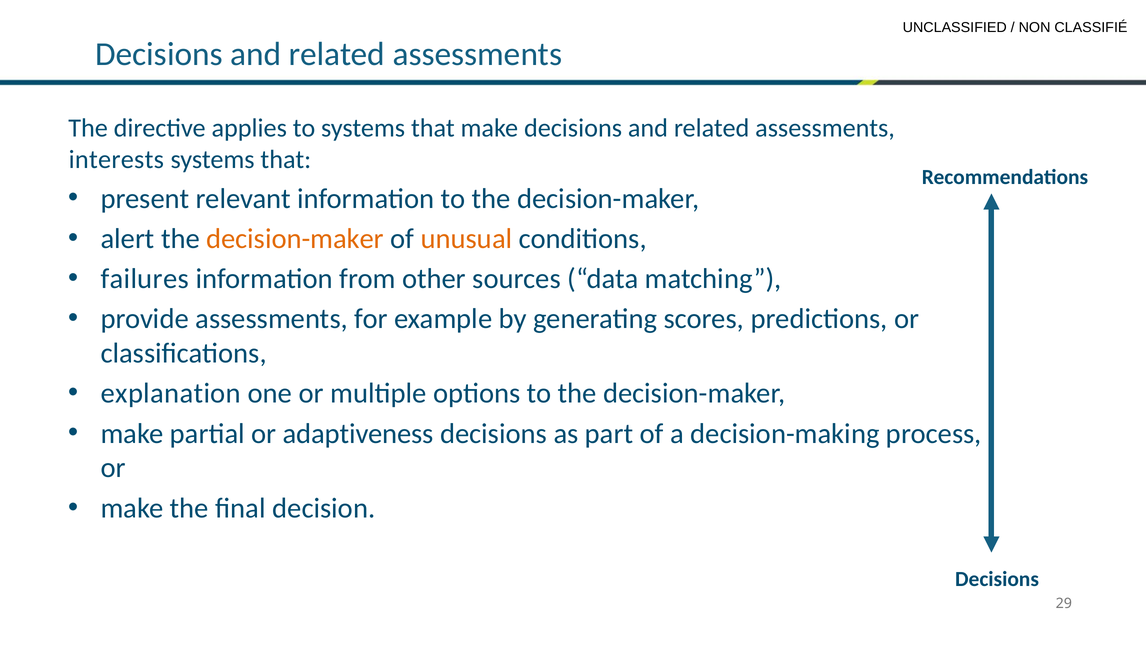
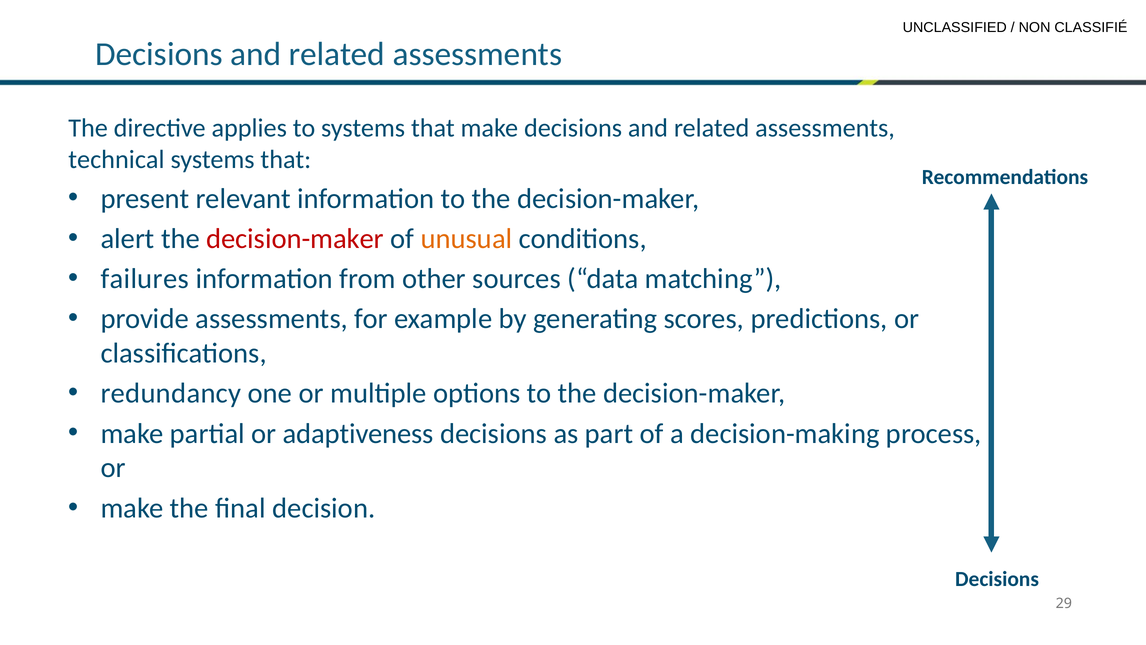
interests: interests -> technical
decision-maker at (295, 239) colour: orange -> red
explanation: explanation -> redundancy
